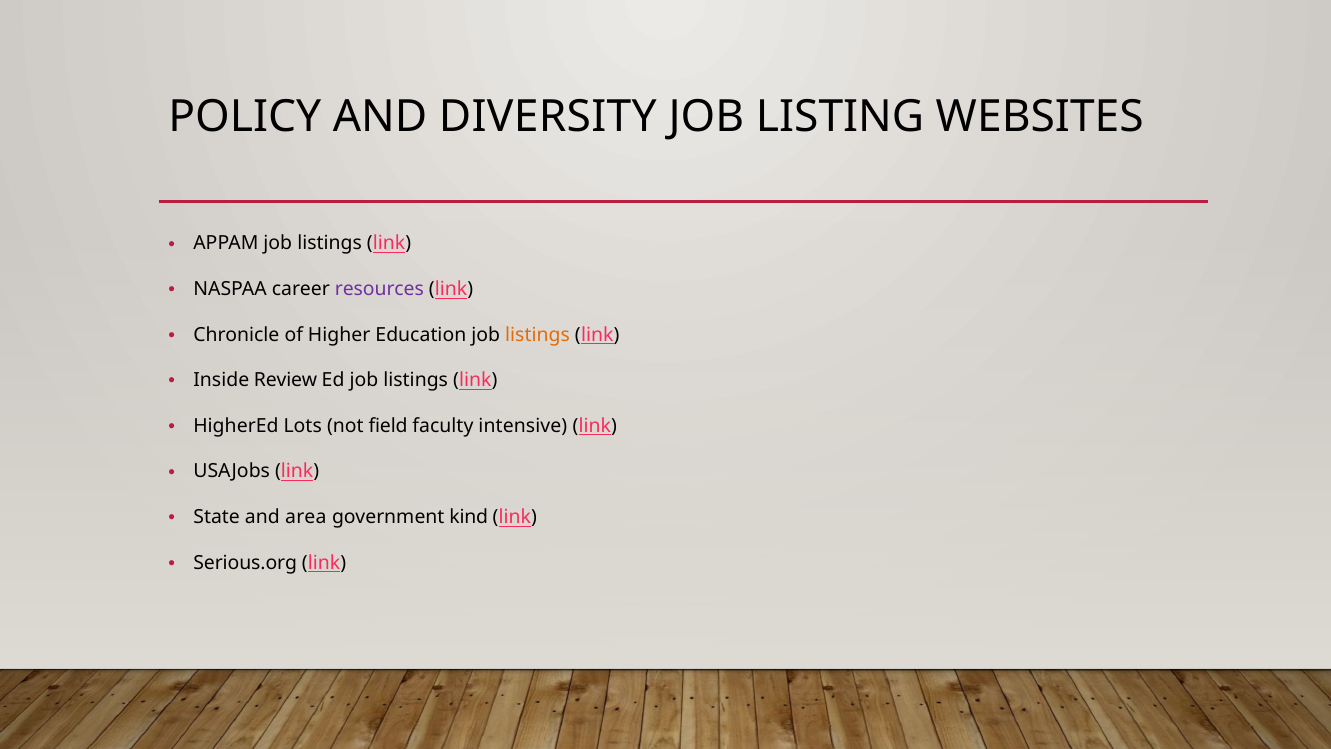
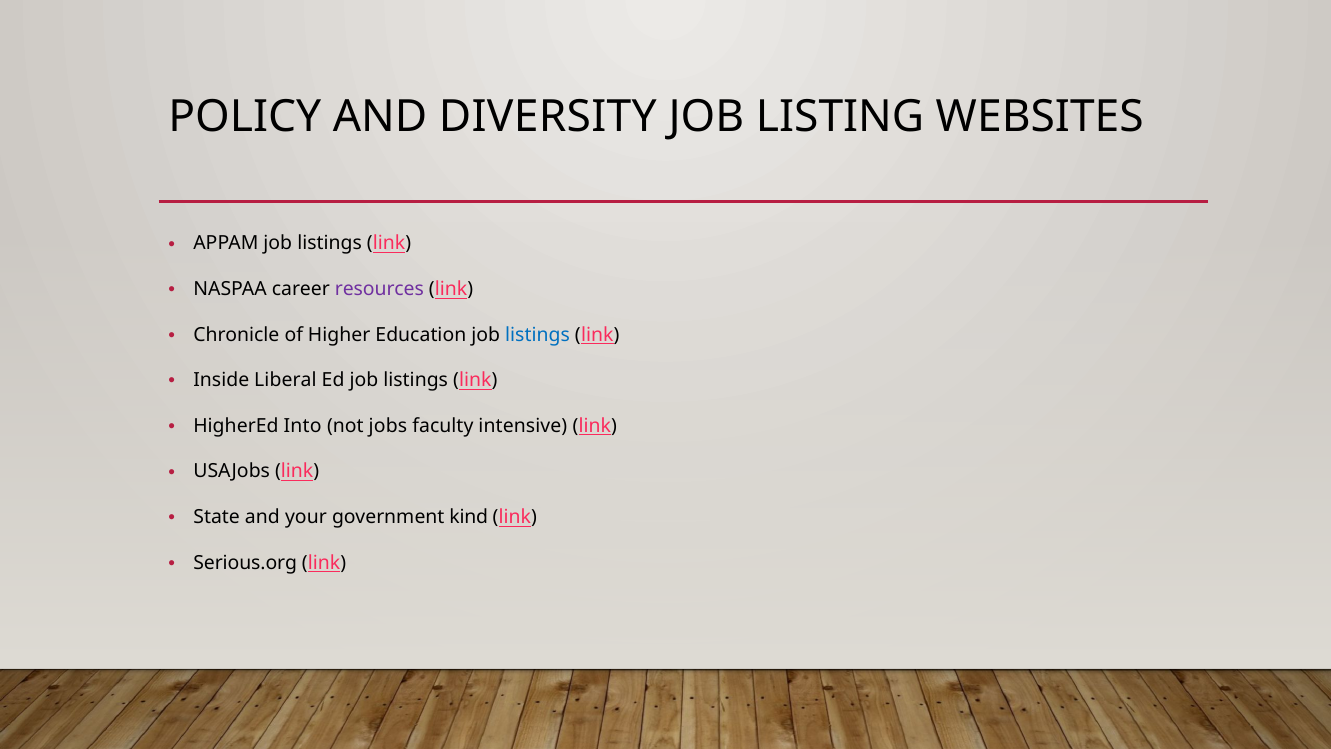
listings at (538, 334) colour: orange -> blue
Review: Review -> Liberal
Lots: Lots -> Into
field: field -> jobs
area: area -> your
